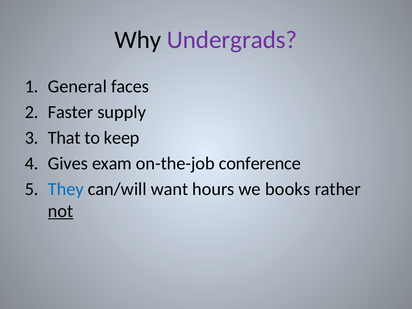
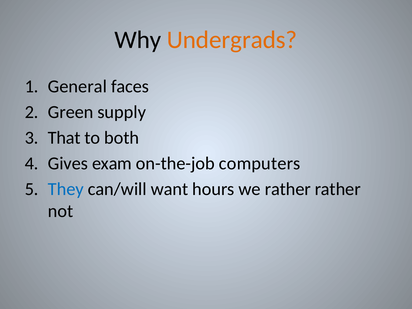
Undergrads colour: purple -> orange
Faster: Faster -> Green
keep: keep -> both
conference: conference -> computers
we books: books -> rather
not underline: present -> none
